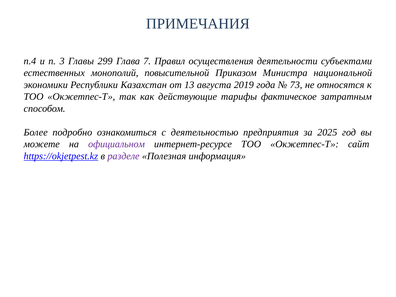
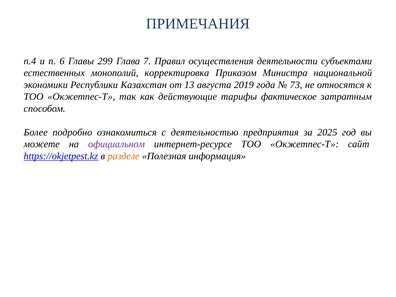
3: 3 -> 6
повысительной: повысительной -> корректировка
разделе colour: purple -> orange
